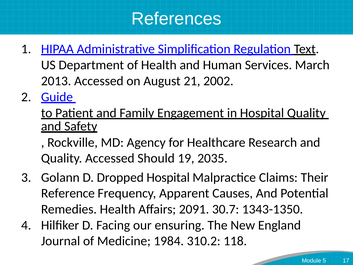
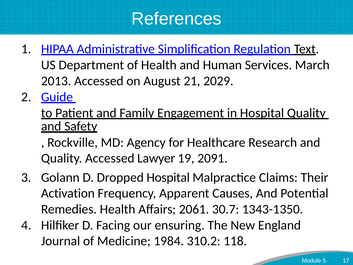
2002: 2002 -> 2029
Should: Should -> Lawyer
2035: 2035 -> 2091
Reference: Reference -> Activation
2091: 2091 -> 2061
